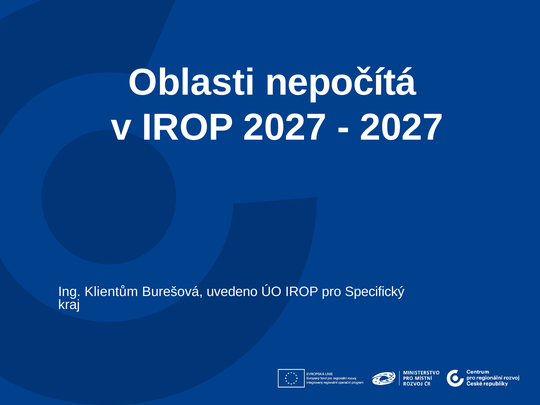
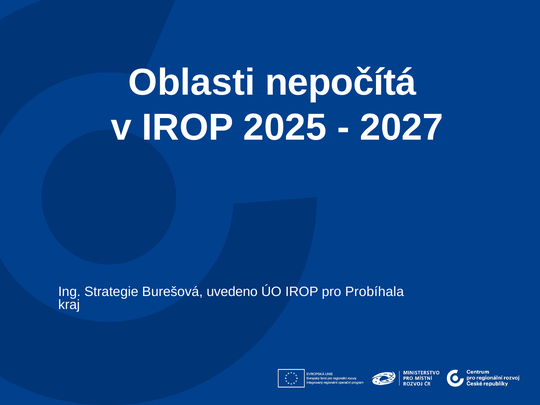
IROP 2027: 2027 -> 2025
Klientům: Klientům -> Strategie
Specifický: Specifický -> Probíhala
